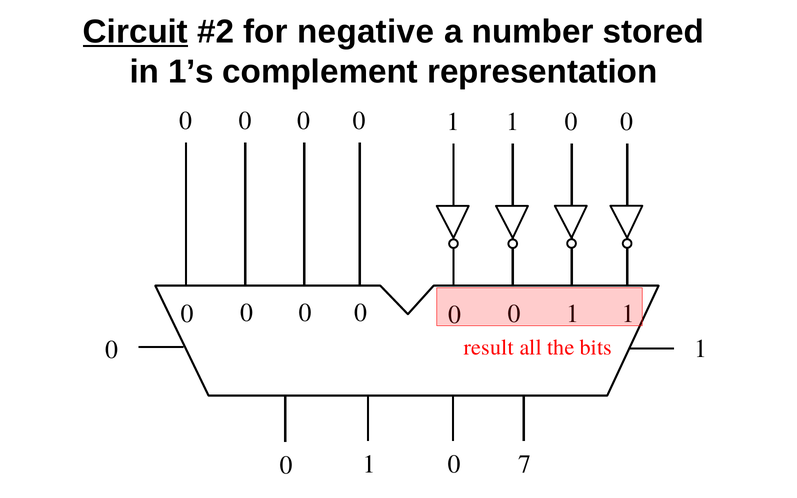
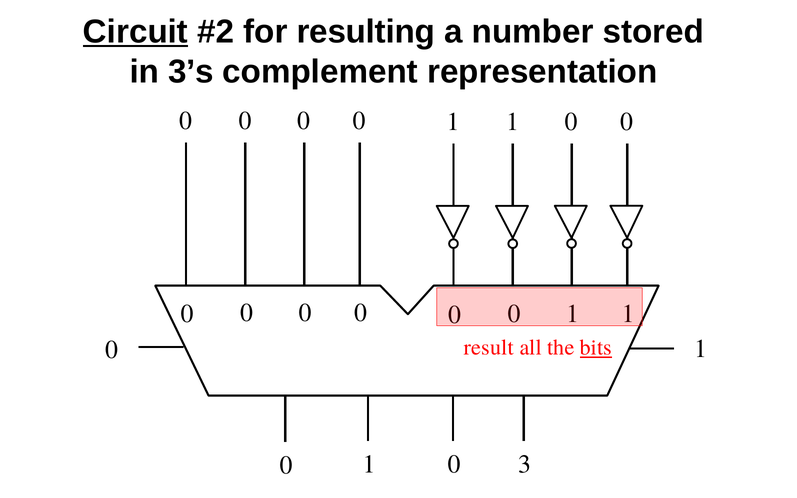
negative: negative -> resulting
1’s: 1’s -> 3’s
bits underline: none -> present
7: 7 -> 3
